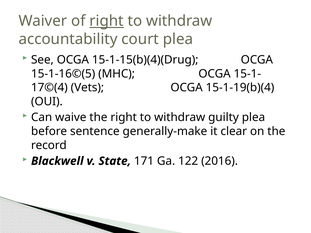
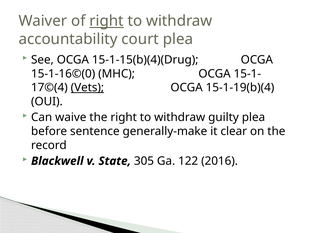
15-1-16©(5: 15-1-16©(5 -> 15-1-16©(0
Vets underline: none -> present
171: 171 -> 305
